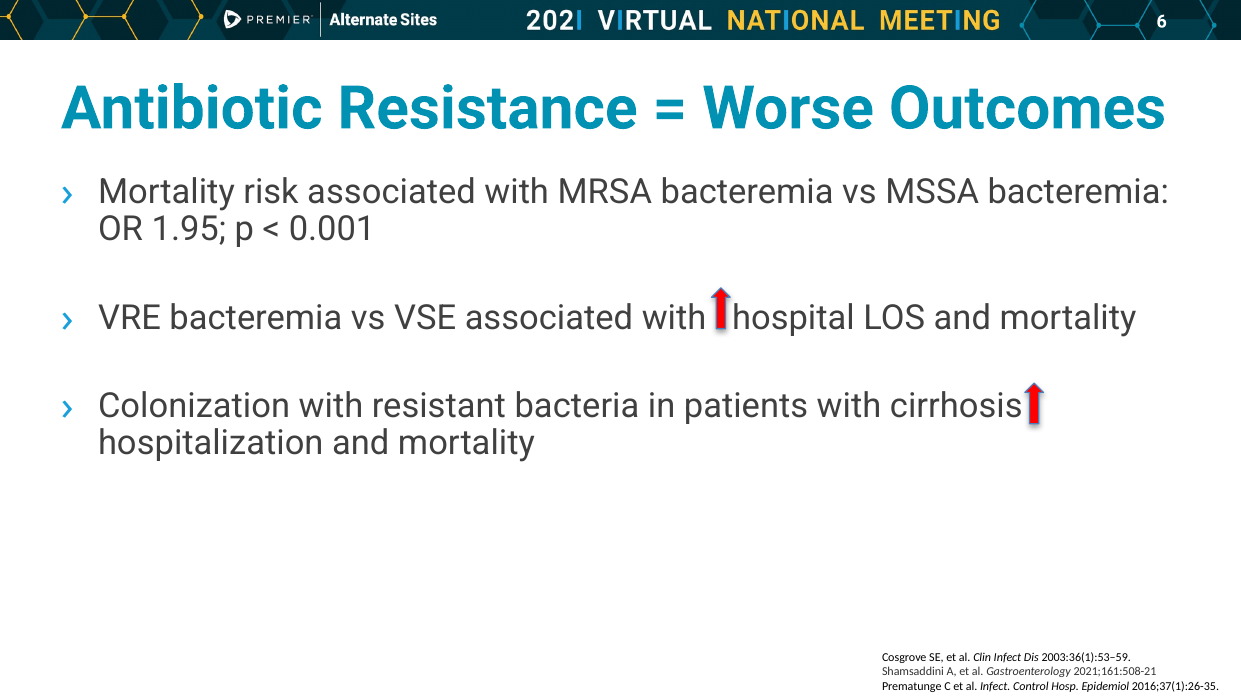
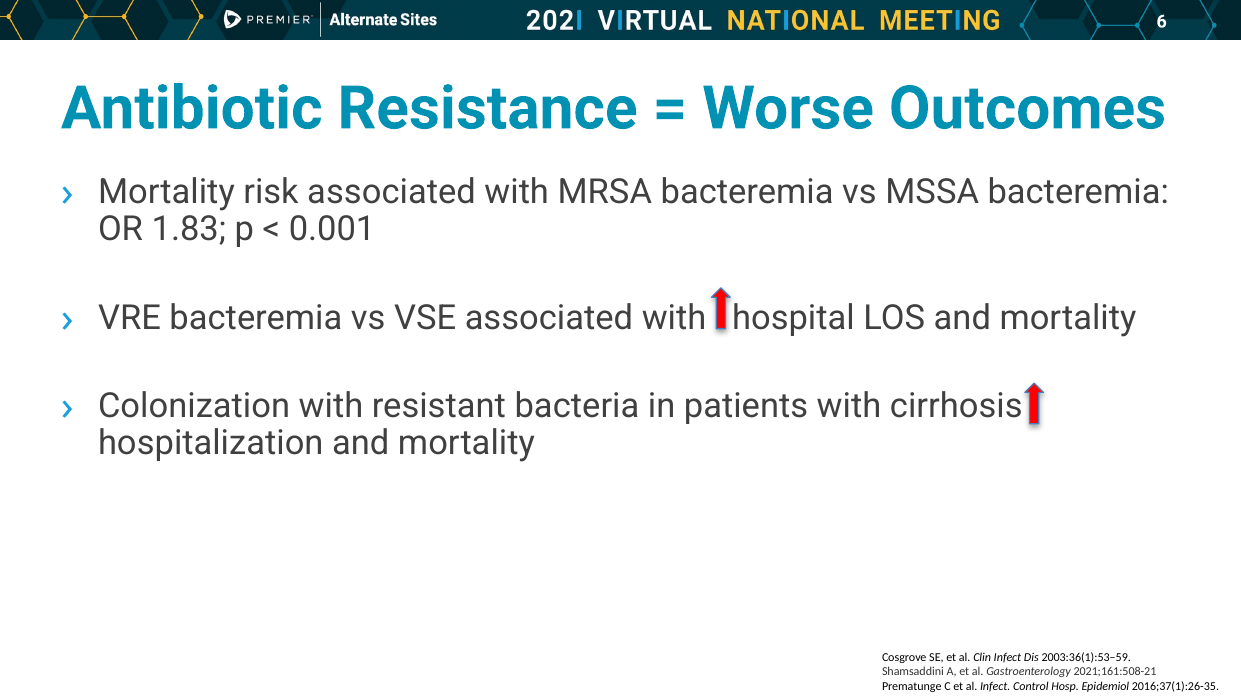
1.95: 1.95 -> 1.83
